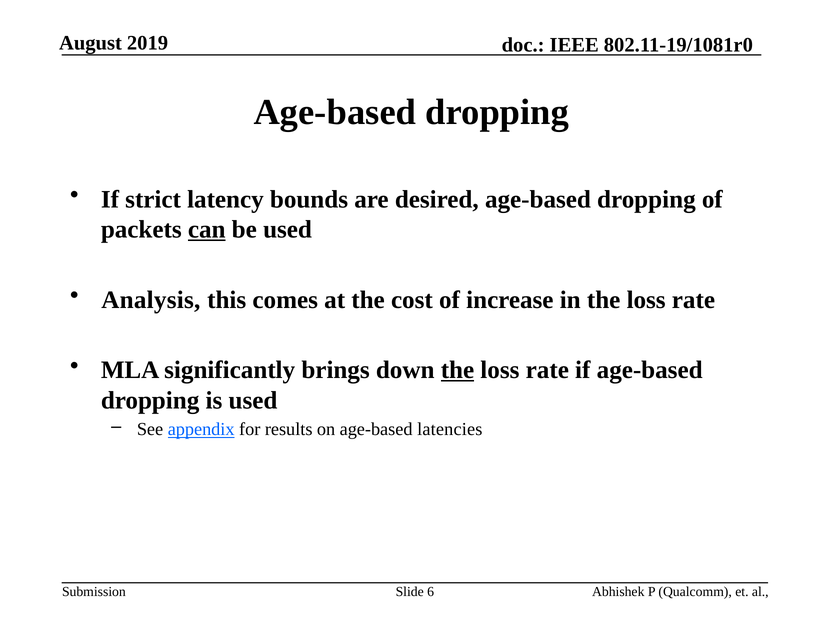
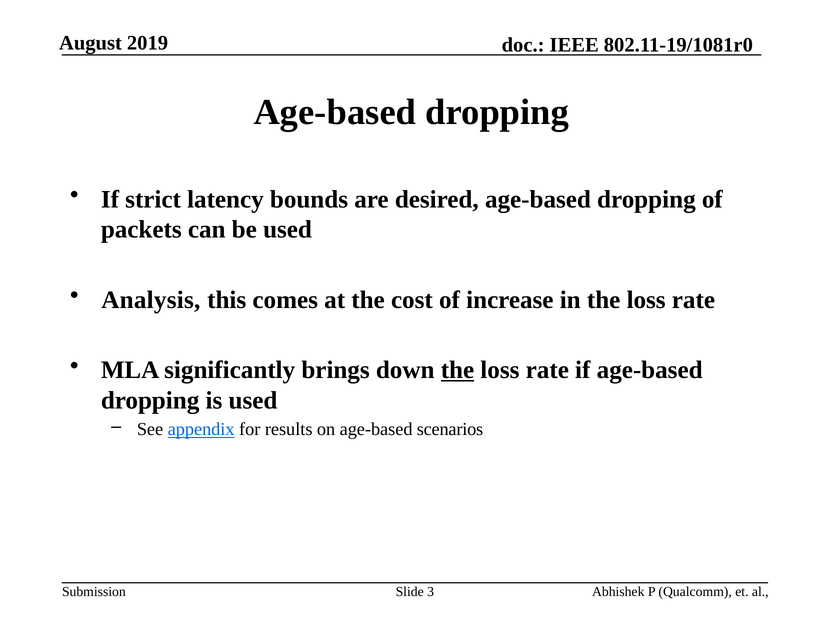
can underline: present -> none
latencies: latencies -> scenarios
6: 6 -> 3
